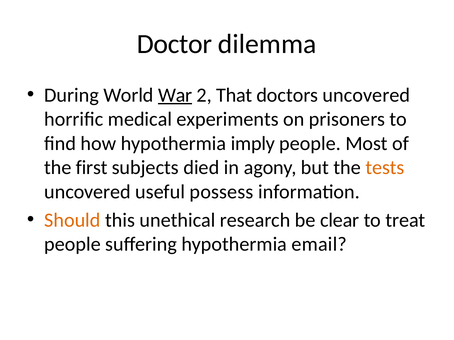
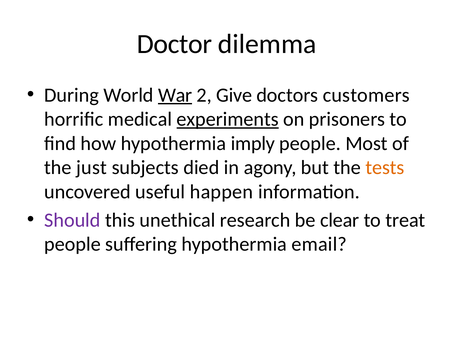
That: That -> Give
doctors uncovered: uncovered -> customers
experiments underline: none -> present
first: first -> just
possess: possess -> happen
Should colour: orange -> purple
